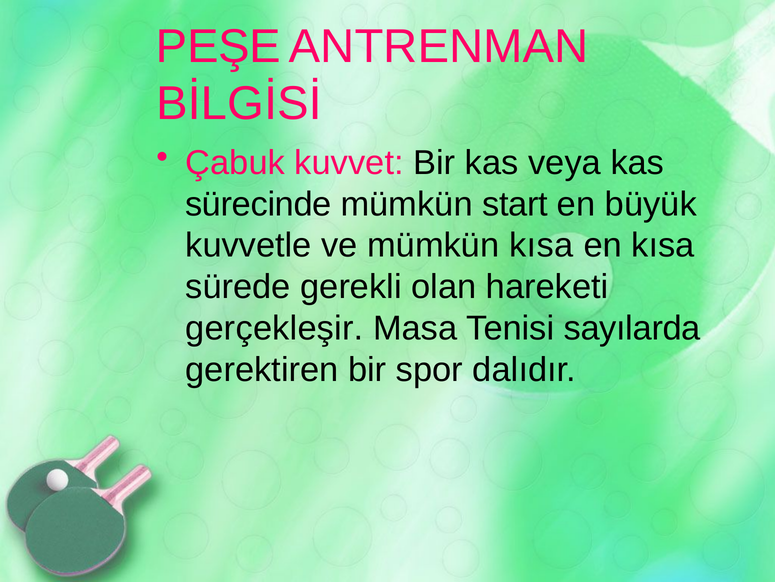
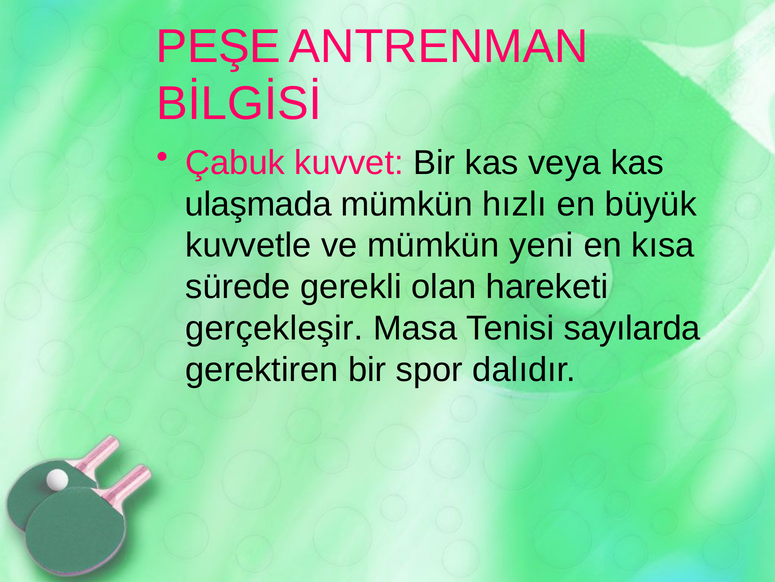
sürecinde: sürecinde -> ulaşmada
start: start -> hızlı
mümkün kısa: kısa -> yeni
